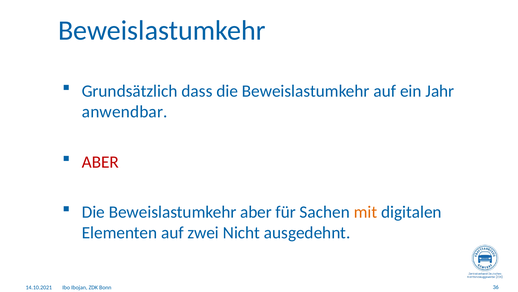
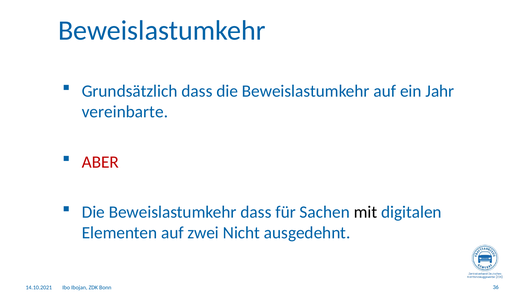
anwendbar: anwendbar -> vereinbarte
Beweislastumkehr aber: aber -> dass
mit colour: orange -> black
